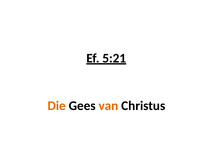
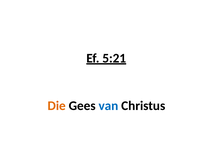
van colour: orange -> blue
